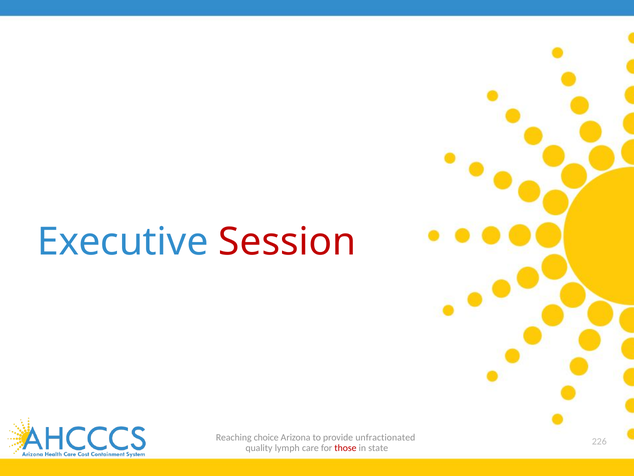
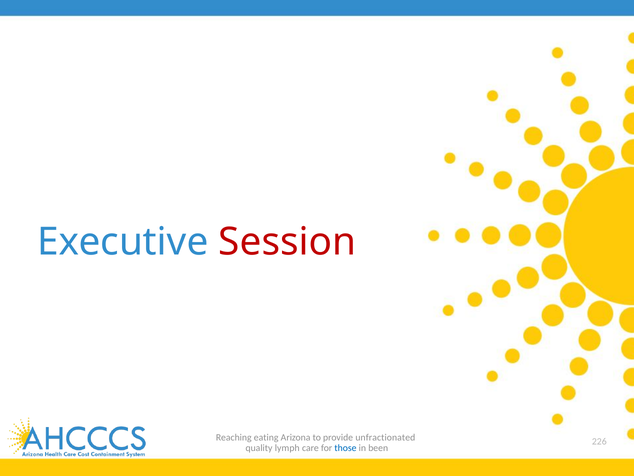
choice: choice -> eating
those colour: red -> blue
state: state -> been
